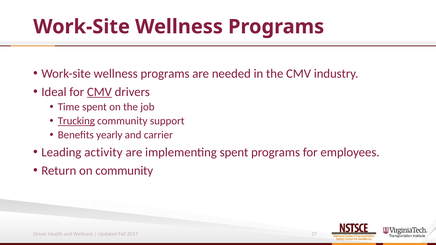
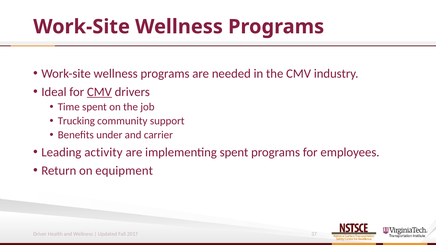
Trucking underline: present -> none
yearly: yearly -> under
on community: community -> equipment
